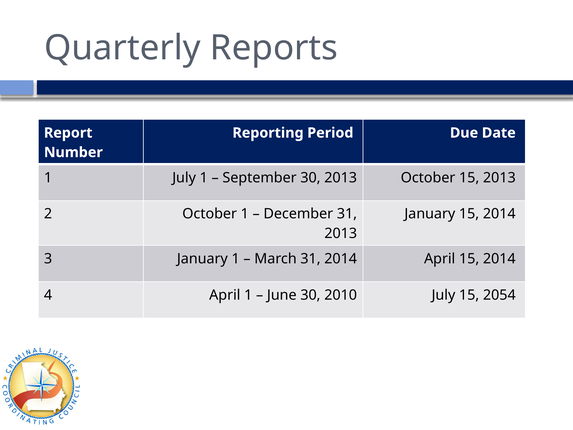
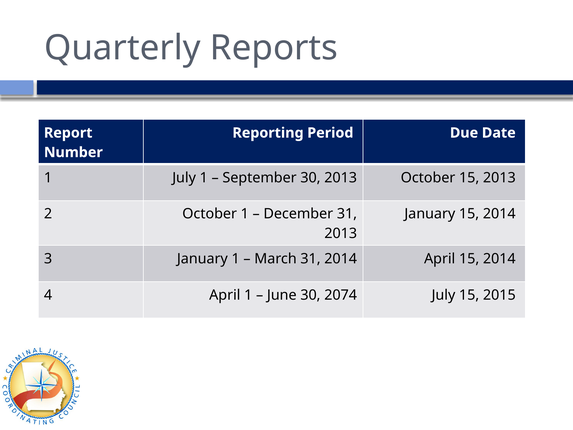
2010: 2010 -> 2074
2054: 2054 -> 2015
